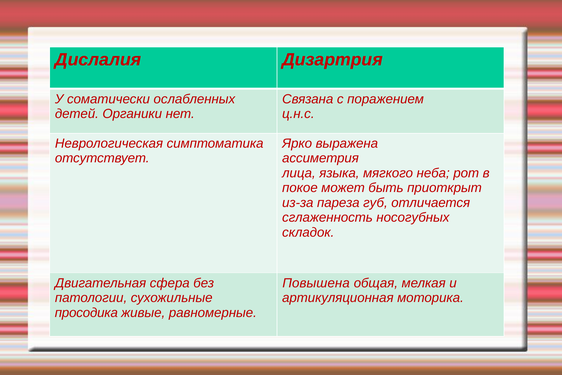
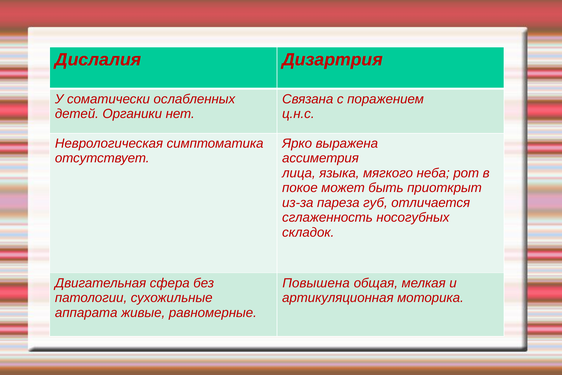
просодика: просодика -> аппарата
